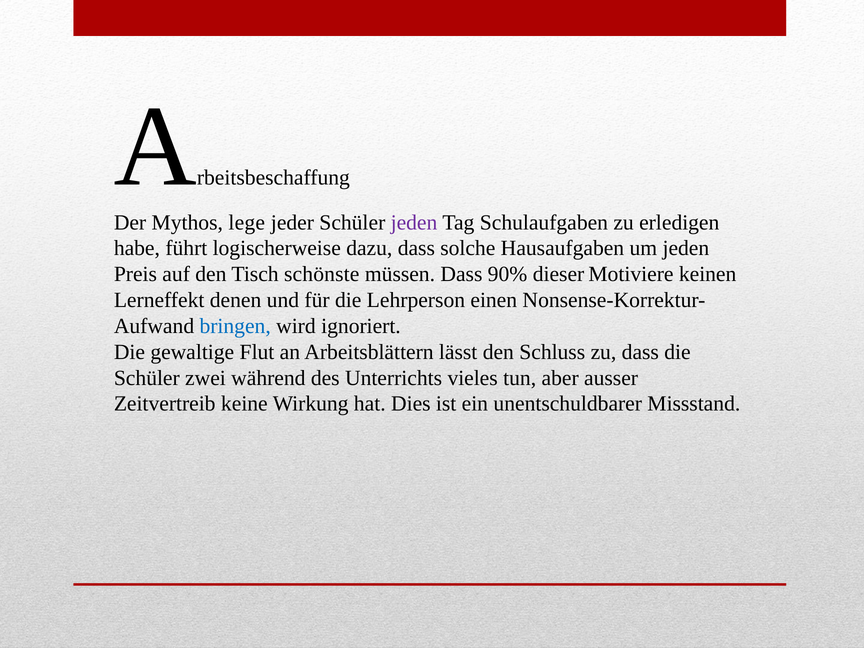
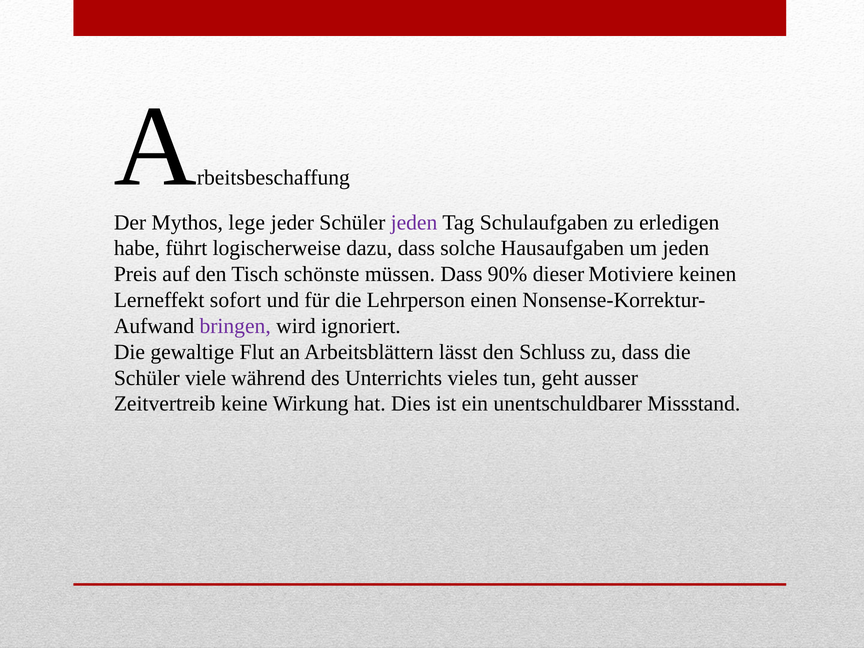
denen: denen -> sofort
bringen colour: blue -> purple
zwei: zwei -> viele
aber: aber -> geht
